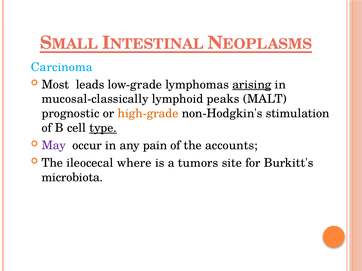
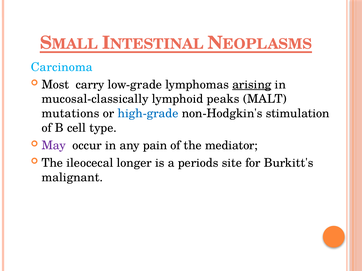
leads: leads -> carry
prognostic: prognostic -> mutations
high-grade colour: orange -> blue
type underline: present -> none
accounts: accounts -> mediator
where: where -> longer
tumors: tumors -> periods
microbiota: microbiota -> malignant
